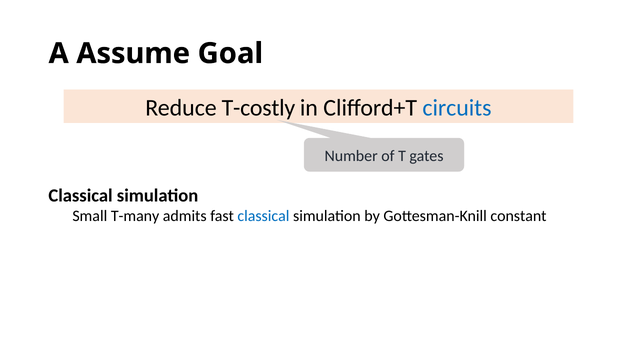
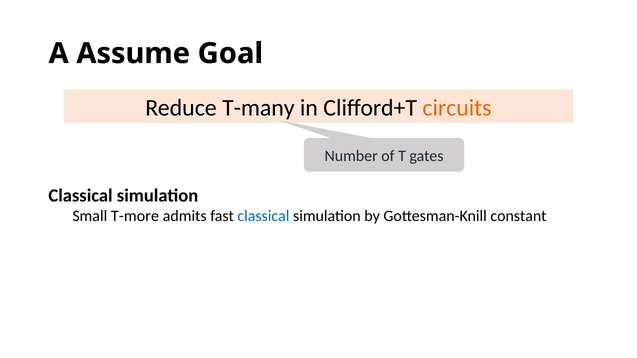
T-costly: T-costly -> T-many
circuits colour: blue -> orange
T-many: T-many -> T-more
